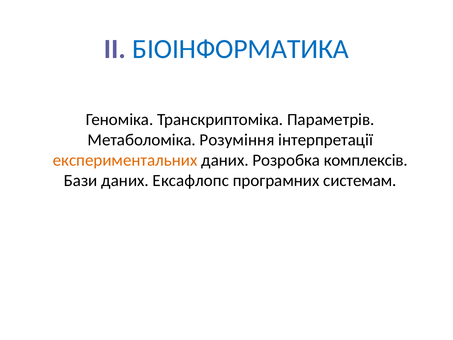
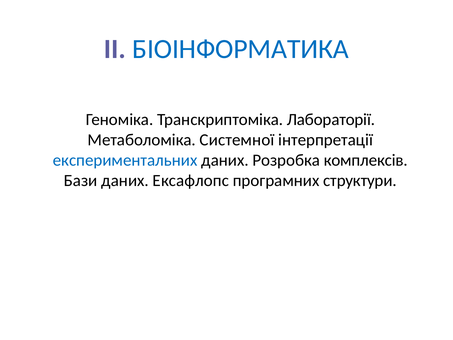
Параметрів: Параметрів -> Лабораторії
Розуміння: Розуміння -> Системної
експериментальних colour: orange -> blue
системам: системам -> структури
